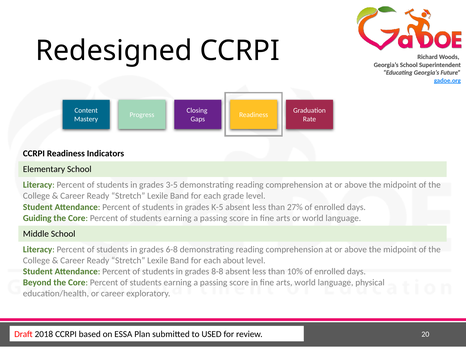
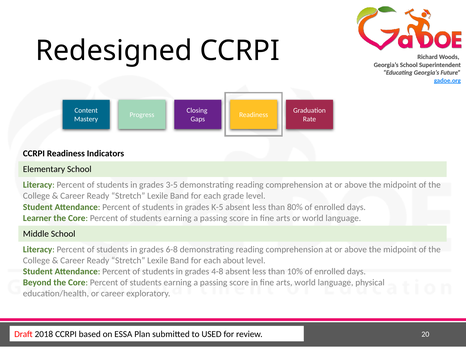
27%: 27% -> 80%
Guiding: Guiding -> Learner
8-8: 8-8 -> 4-8
